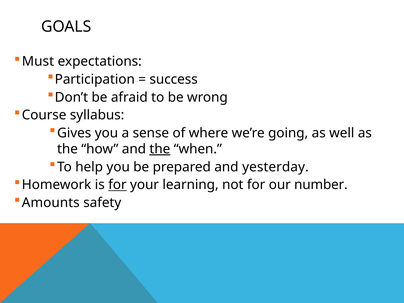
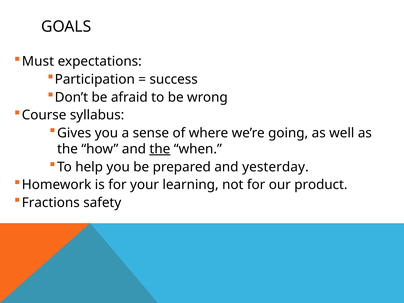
for at (117, 185) underline: present -> none
number: number -> product
Amounts: Amounts -> Fractions
